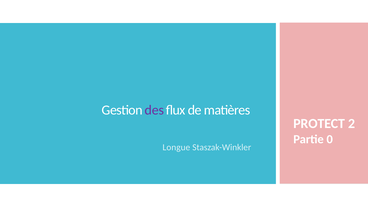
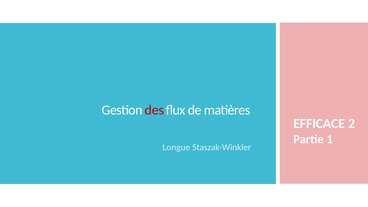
des colour: purple -> red
PROTECT: PROTECT -> EFFICACE
0: 0 -> 1
